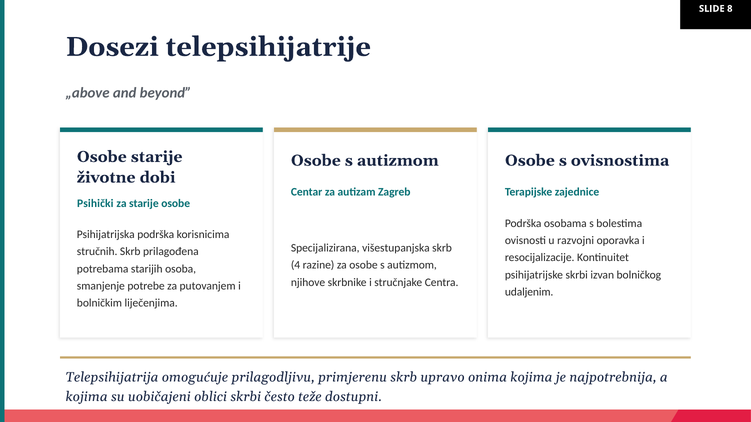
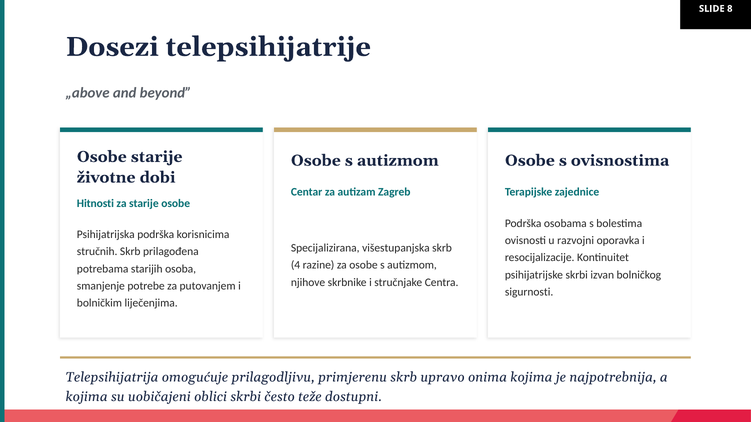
Psihički: Psihički -> Hitnosti
udaljenim: udaljenim -> sigurnosti
